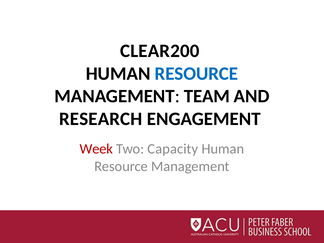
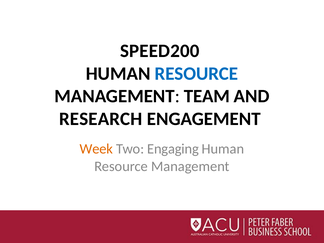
CLEAR200: CLEAR200 -> SPEED200
Week colour: red -> orange
Capacity: Capacity -> Engaging
